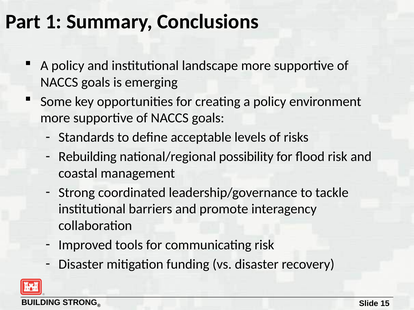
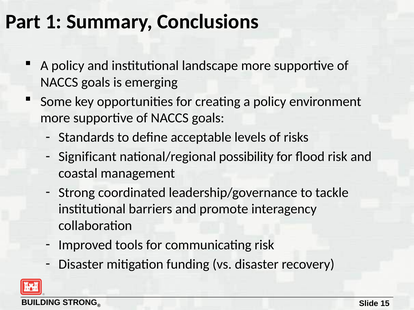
Rebuilding: Rebuilding -> Significant
